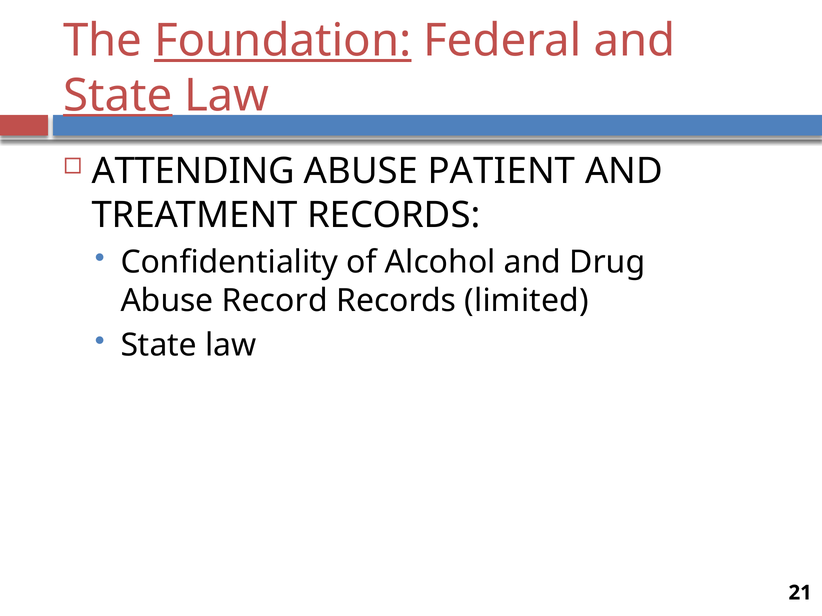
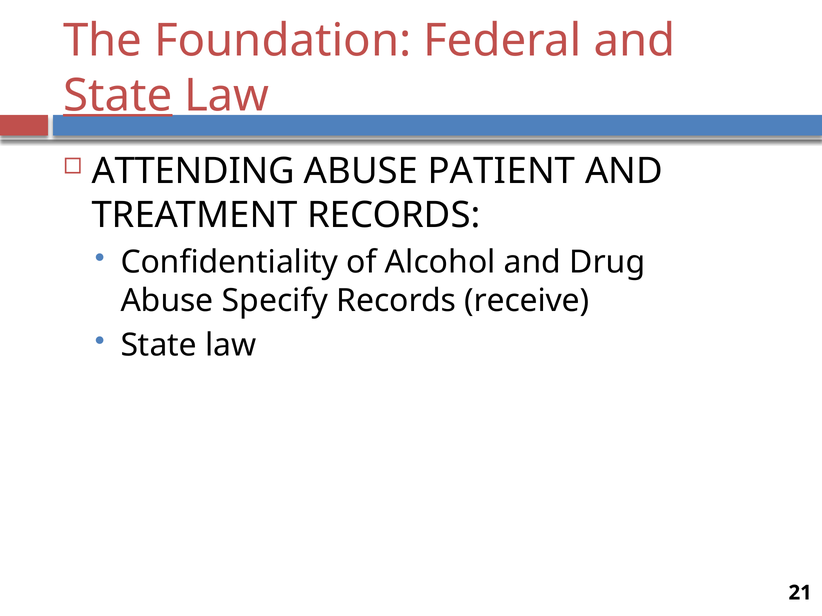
Foundation underline: present -> none
Record: Record -> Specify
limited: limited -> receive
